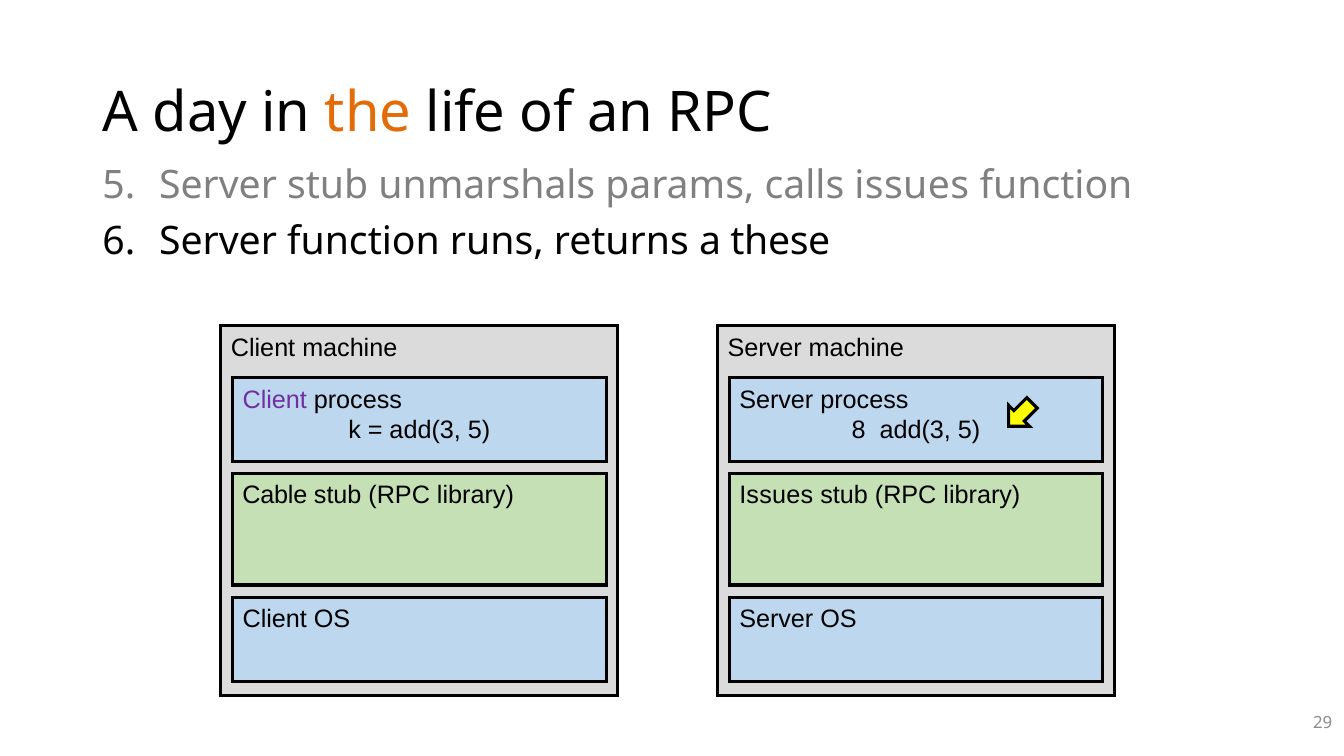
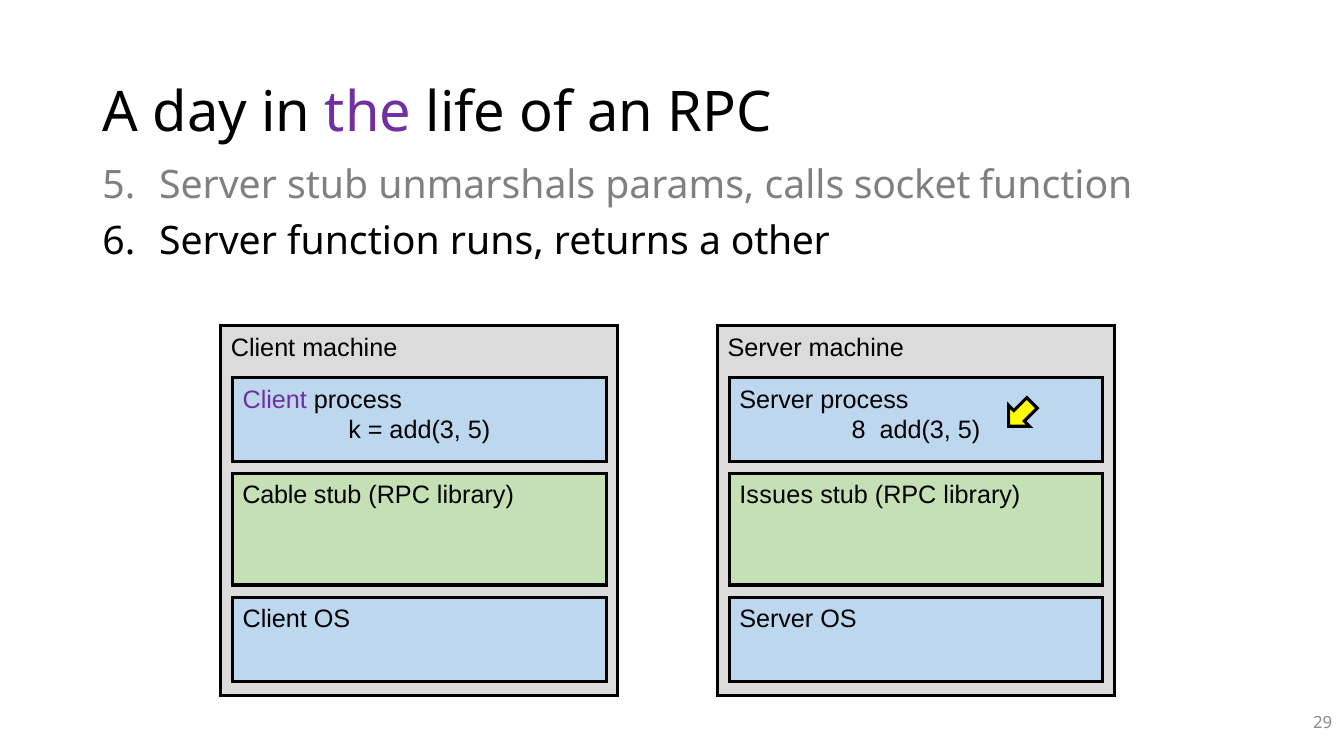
the colour: orange -> purple
calls issues: issues -> socket
these: these -> other
